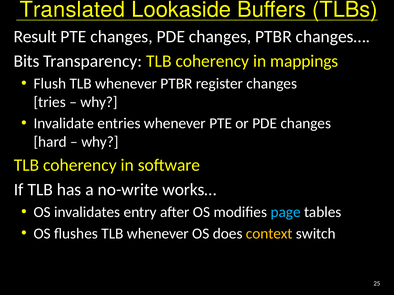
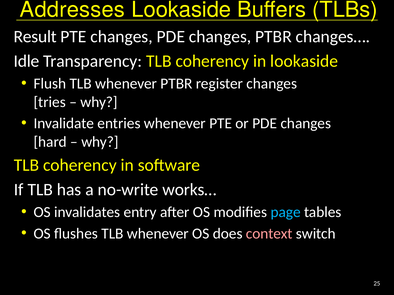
Translated: Translated -> Addresses
Bits: Bits -> Idle
in mappings: mappings -> lookaside
context colour: yellow -> pink
